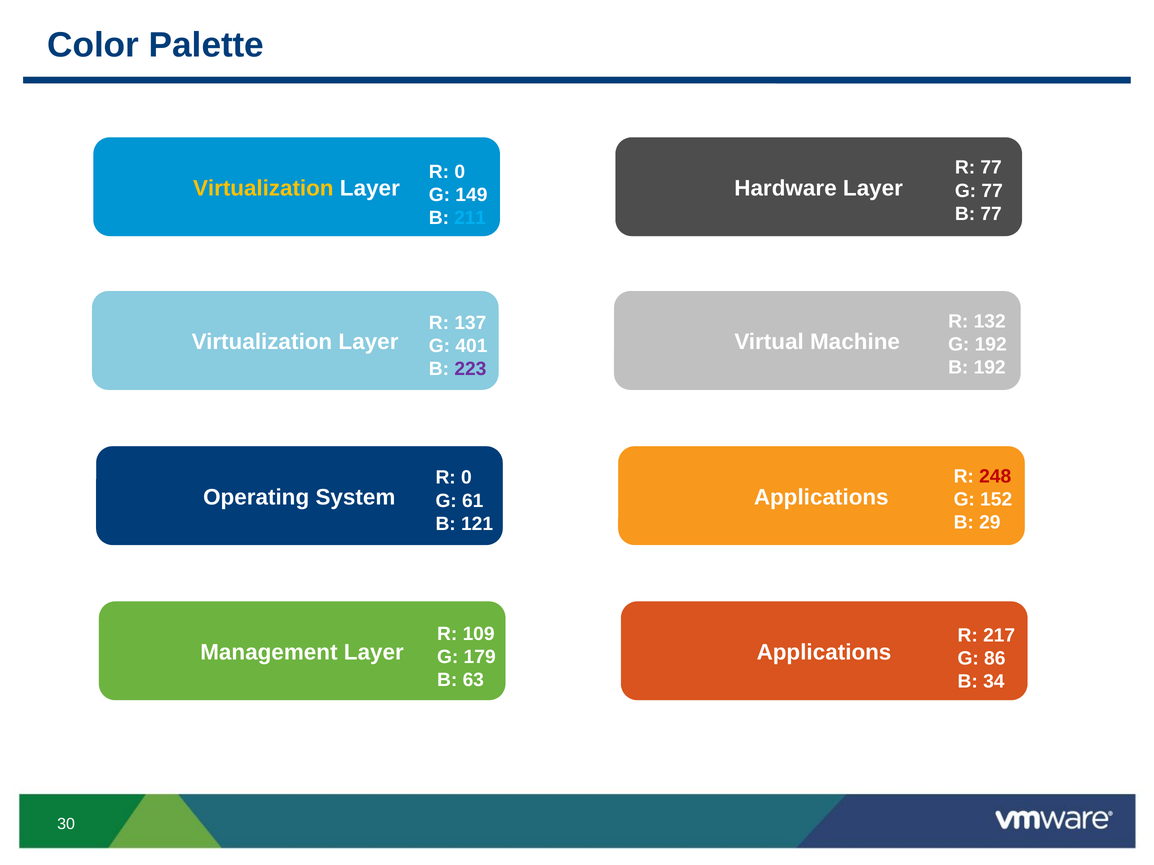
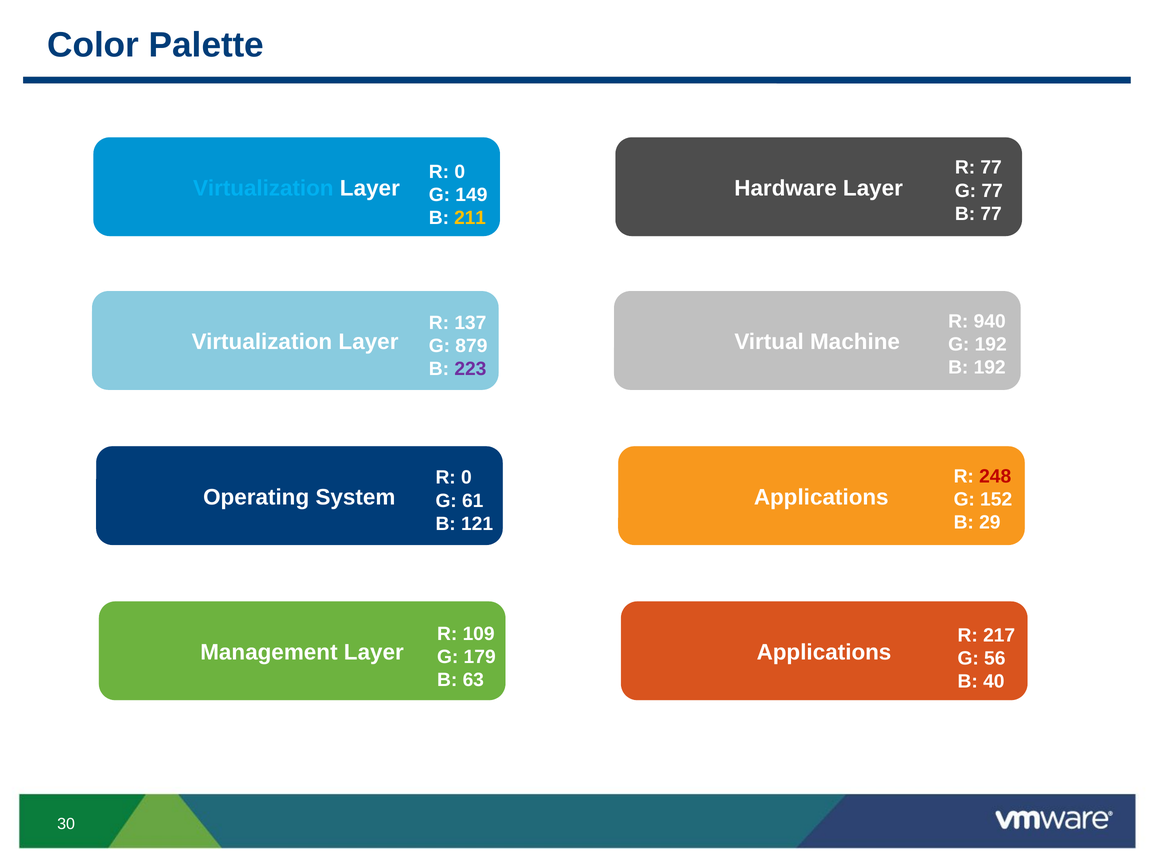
Virtualization at (263, 188) colour: yellow -> light blue
211 colour: light blue -> yellow
132: 132 -> 940
401: 401 -> 879
86: 86 -> 56
34: 34 -> 40
